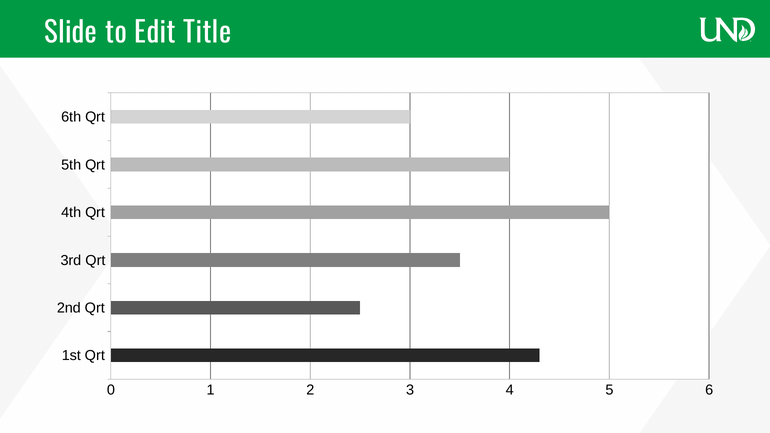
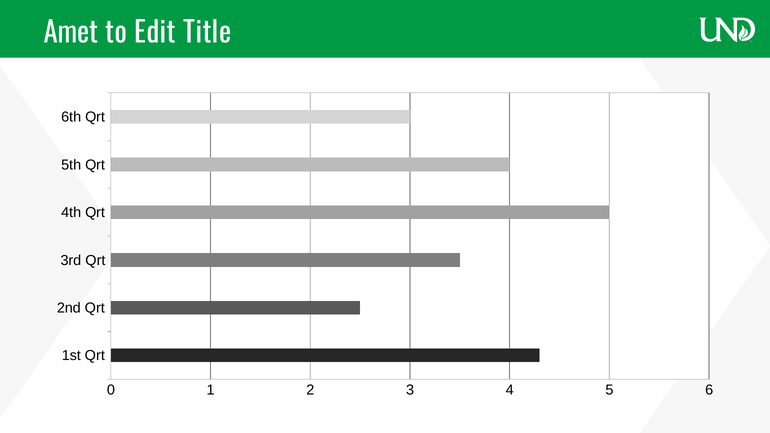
Slide: Slide -> Amet
